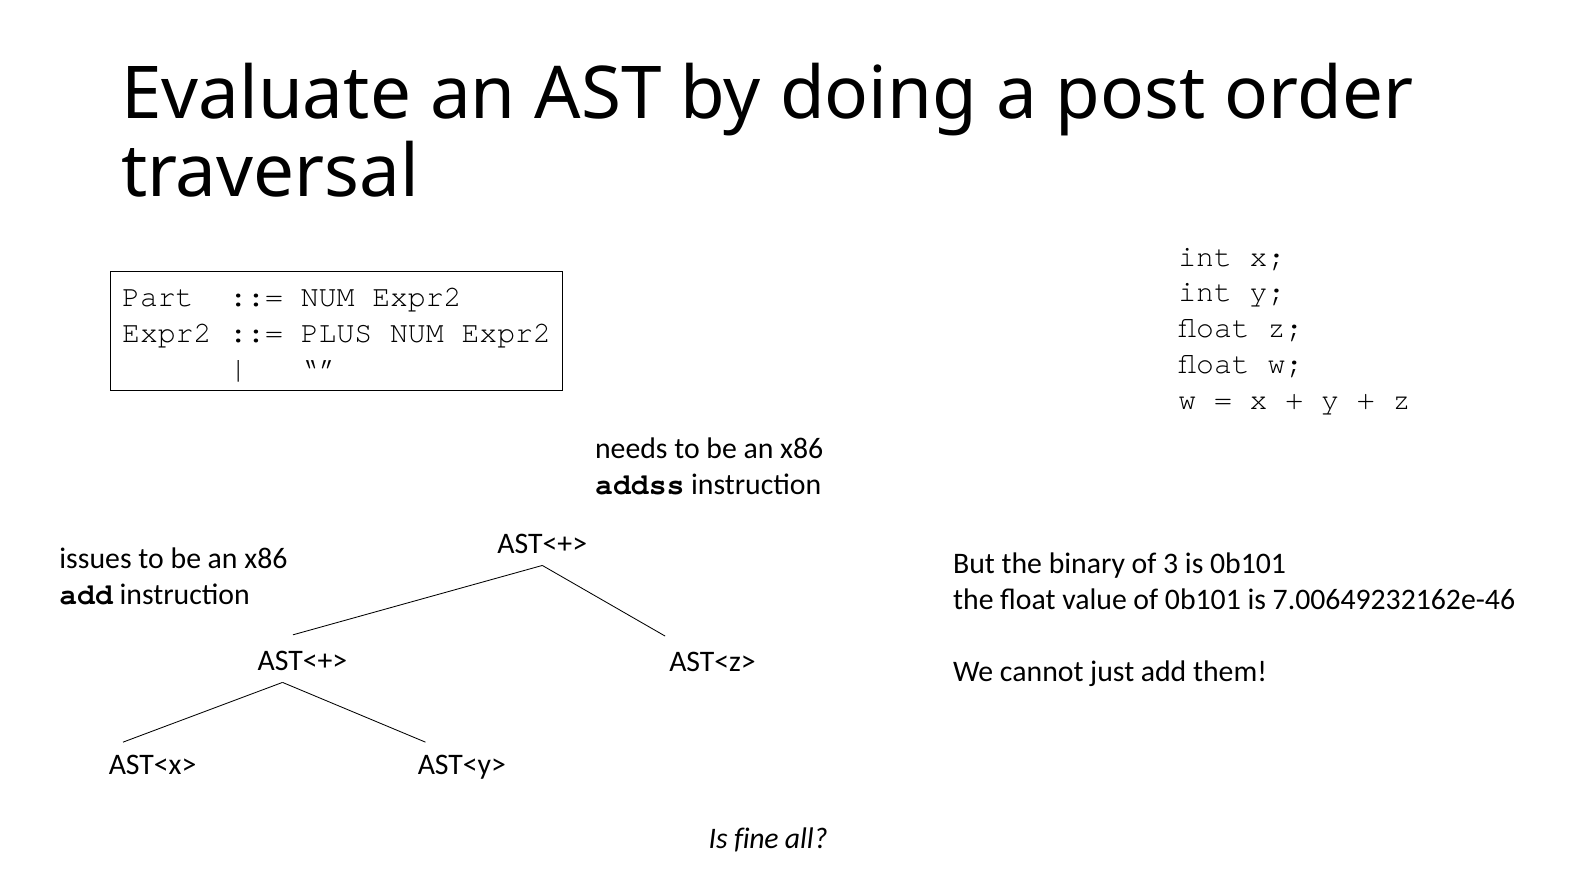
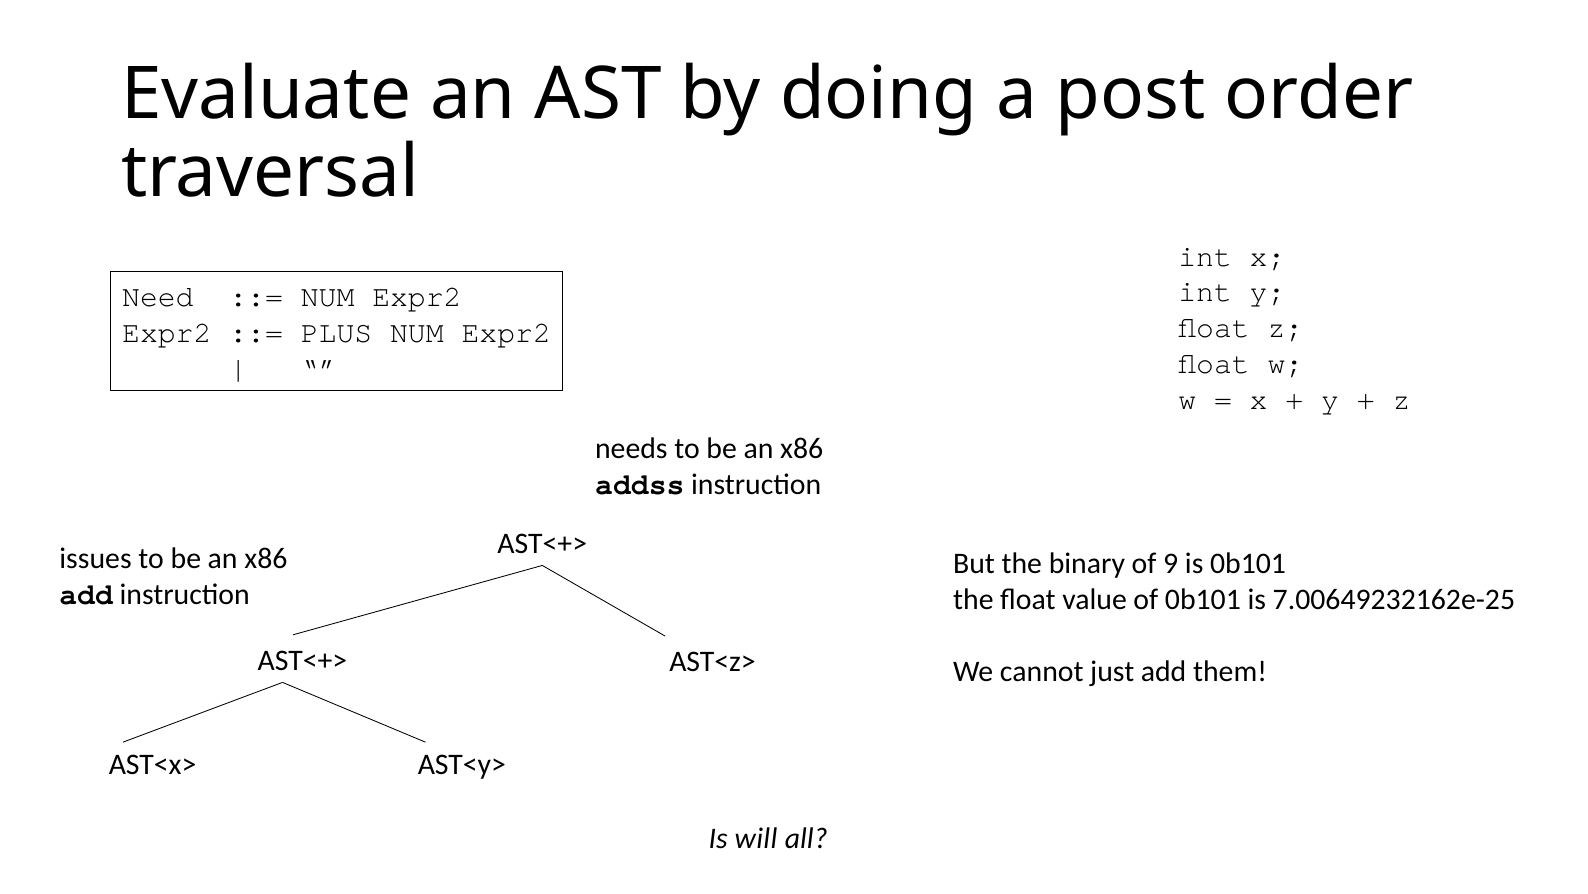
Part: Part -> Need
3: 3 -> 9
7.00649232162e-46: 7.00649232162e-46 -> 7.00649232162e-25
fine: fine -> will
